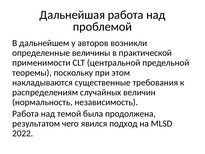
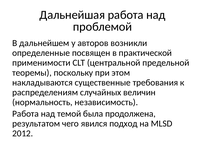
величины: величины -> посвящен
2022: 2022 -> 2012
